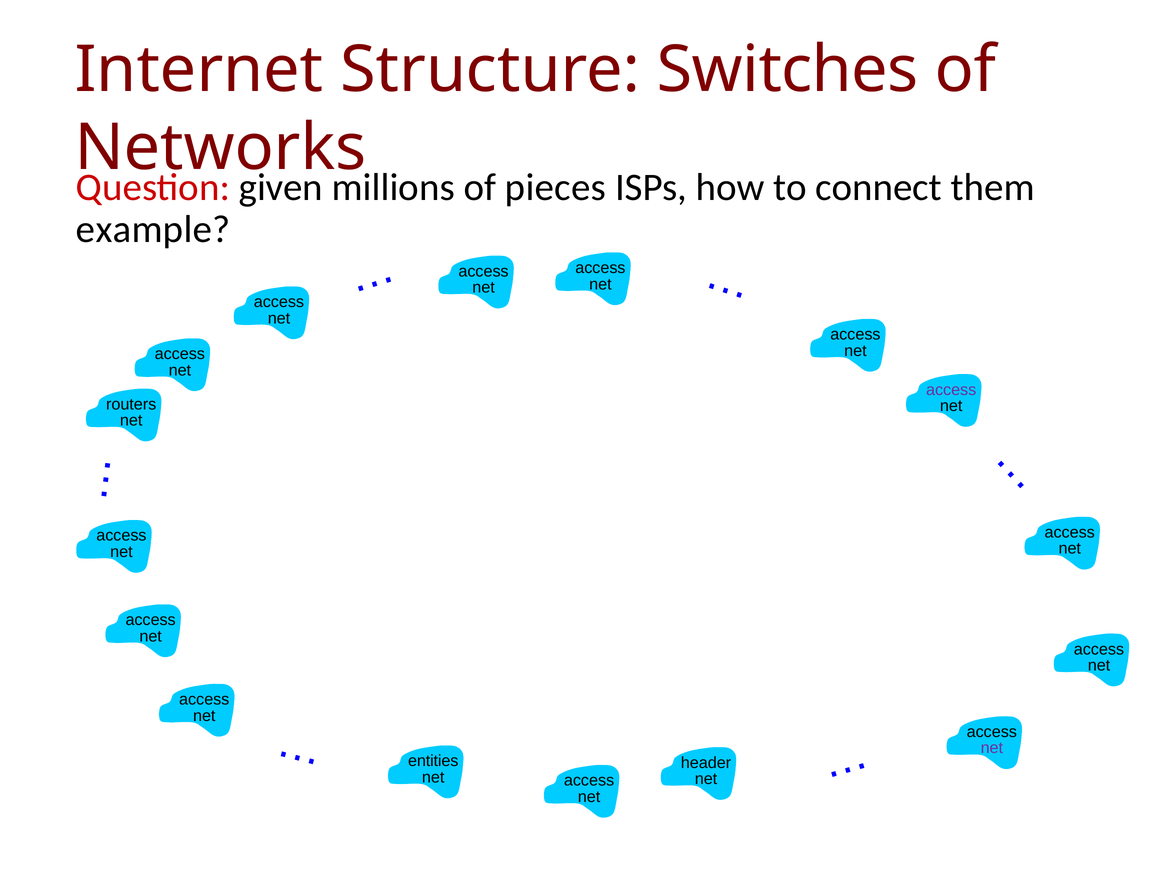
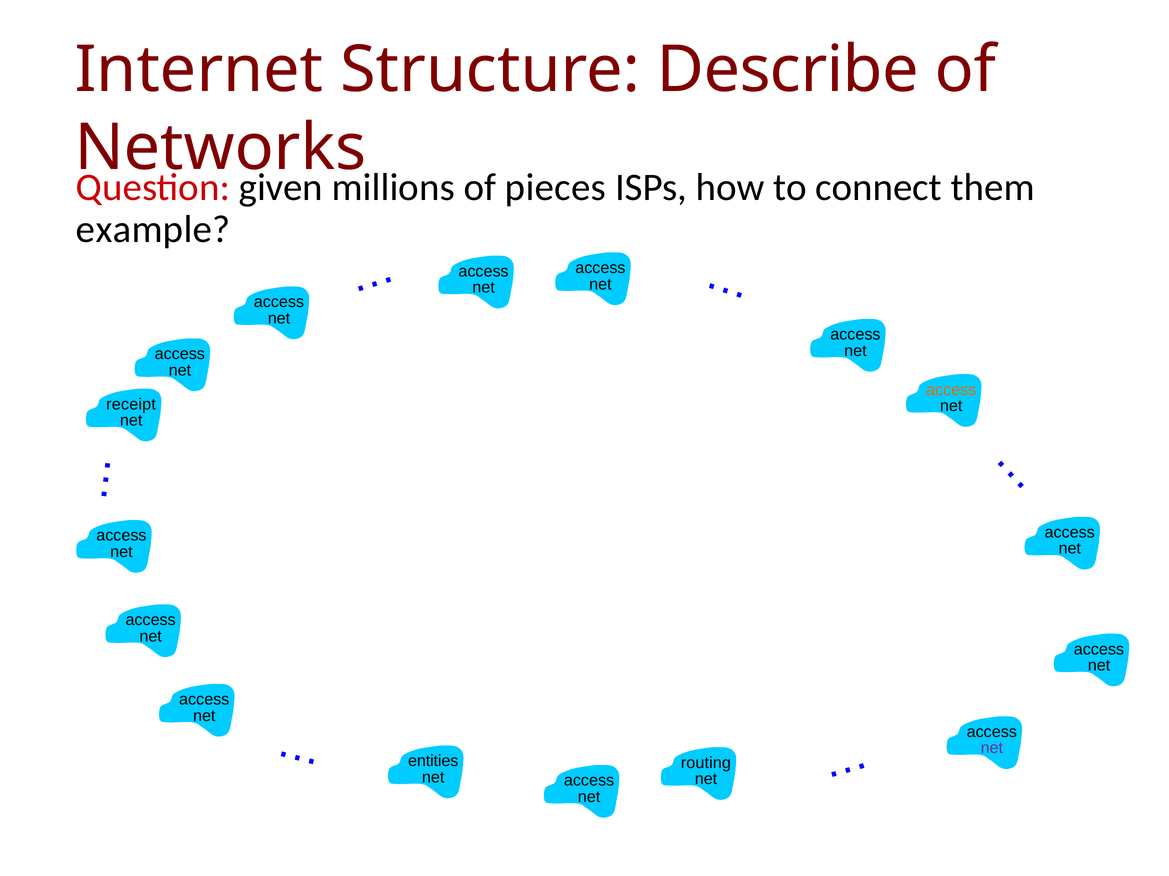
Switches: Switches -> Describe
access at (951, 390) colour: purple -> orange
routers: routers -> receipt
header: header -> routing
